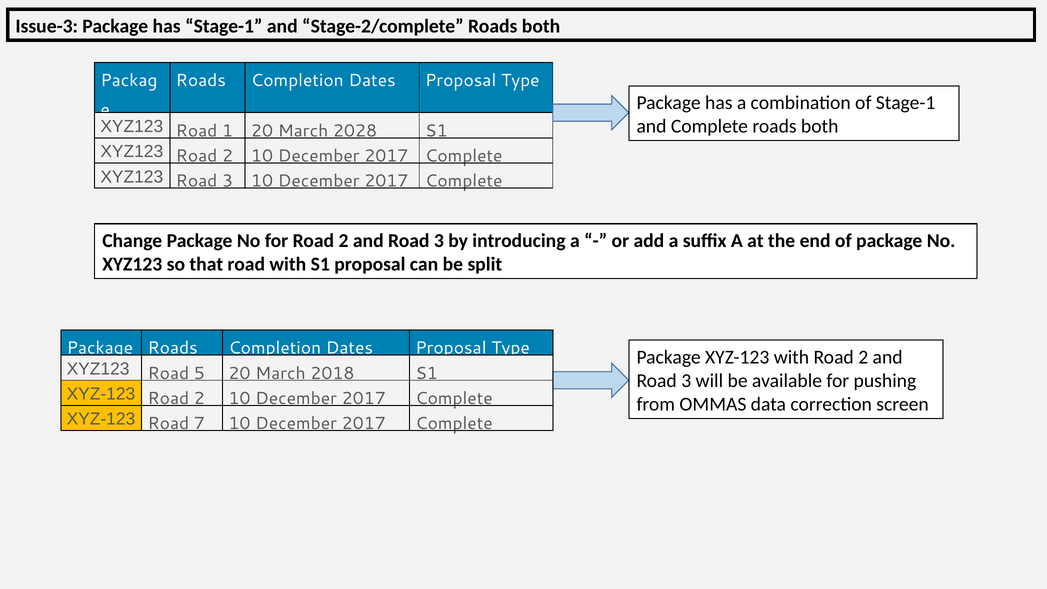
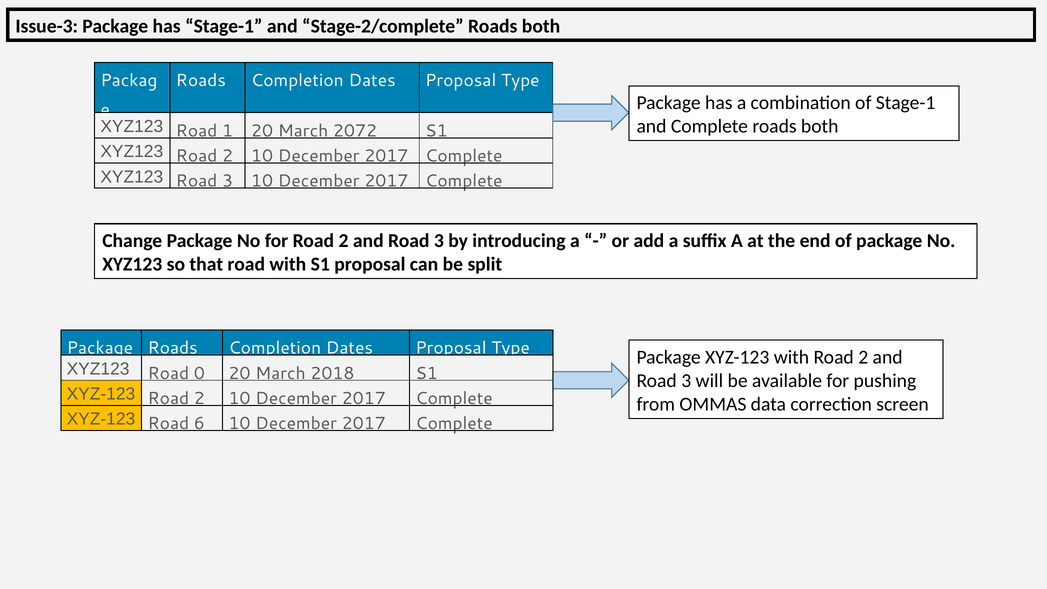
2028: 2028 -> 2072
5: 5 -> 0
7: 7 -> 6
